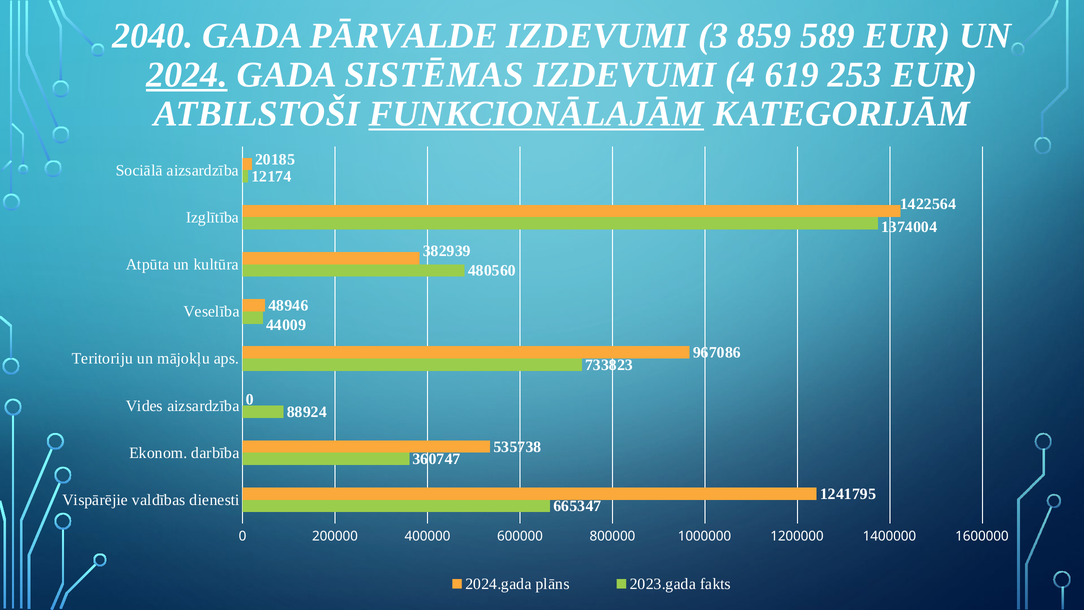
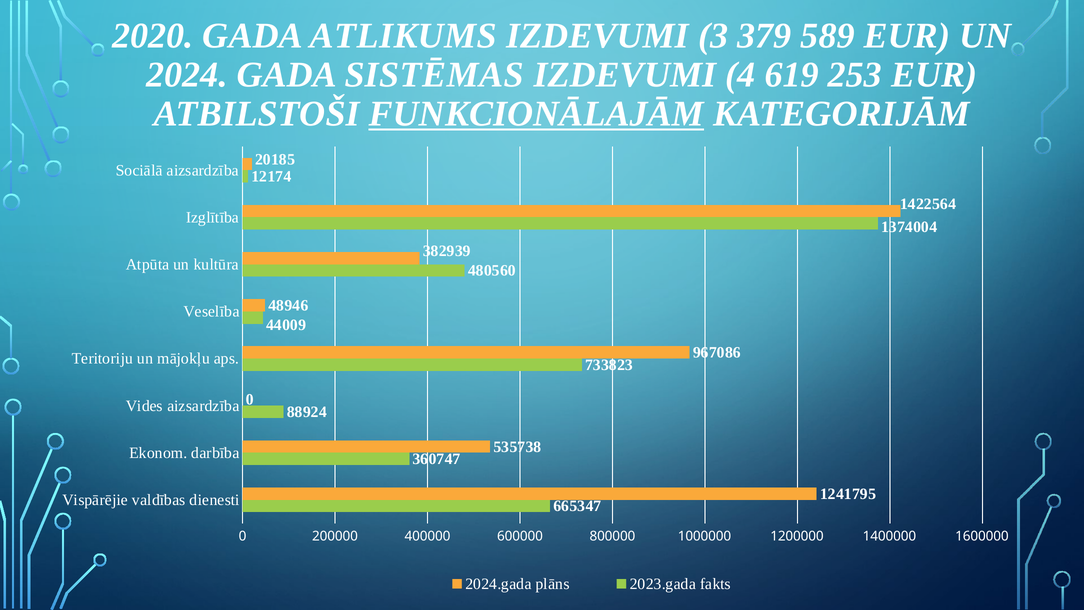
2040: 2040 -> 2020
PĀRVALDE: PĀRVALDE -> ATLIKUMS
859: 859 -> 379
2024 underline: present -> none
